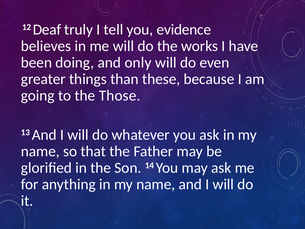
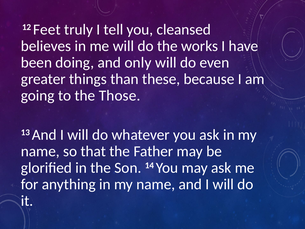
Deaf: Deaf -> Feet
evidence: evidence -> cleansed
